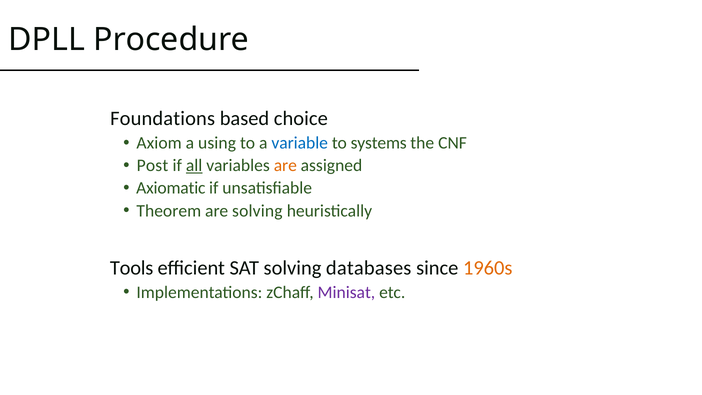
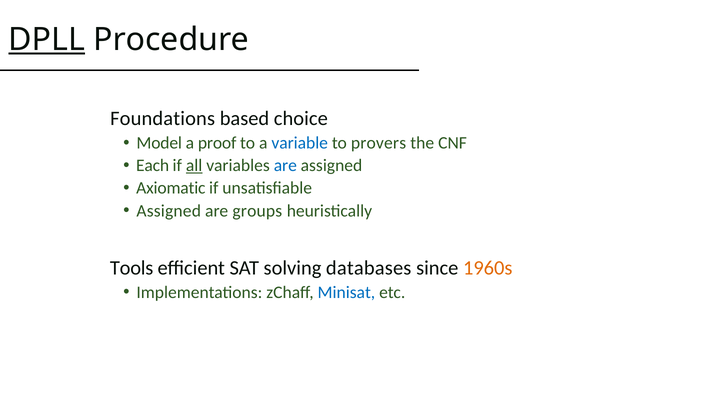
DPLL underline: none -> present
Axiom: Axiom -> Model
using: using -> proof
systems: systems -> provers
Post: Post -> Each
are at (285, 165) colour: orange -> blue
Theorem at (169, 211): Theorem -> Assigned
are solving: solving -> groups
Minisat colour: purple -> blue
